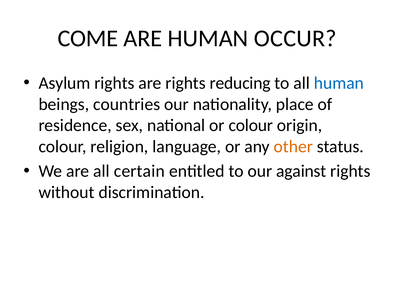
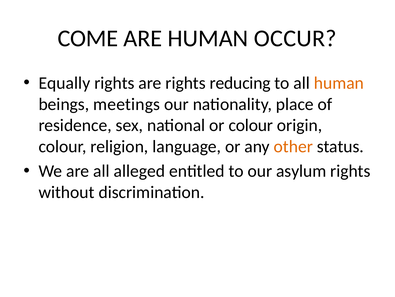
Asylum: Asylum -> Equally
human at (339, 83) colour: blue -> orange
countries: countries -> meetings
certain: certain -> alleged
against: against -> asylum
